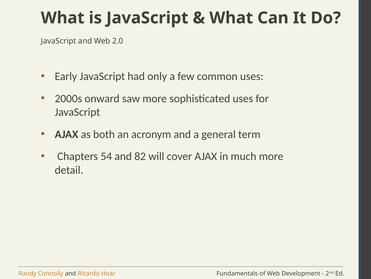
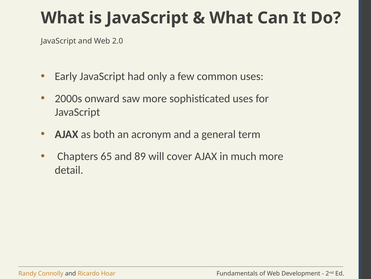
54: 54 -> 65
82: 82 -> 89
